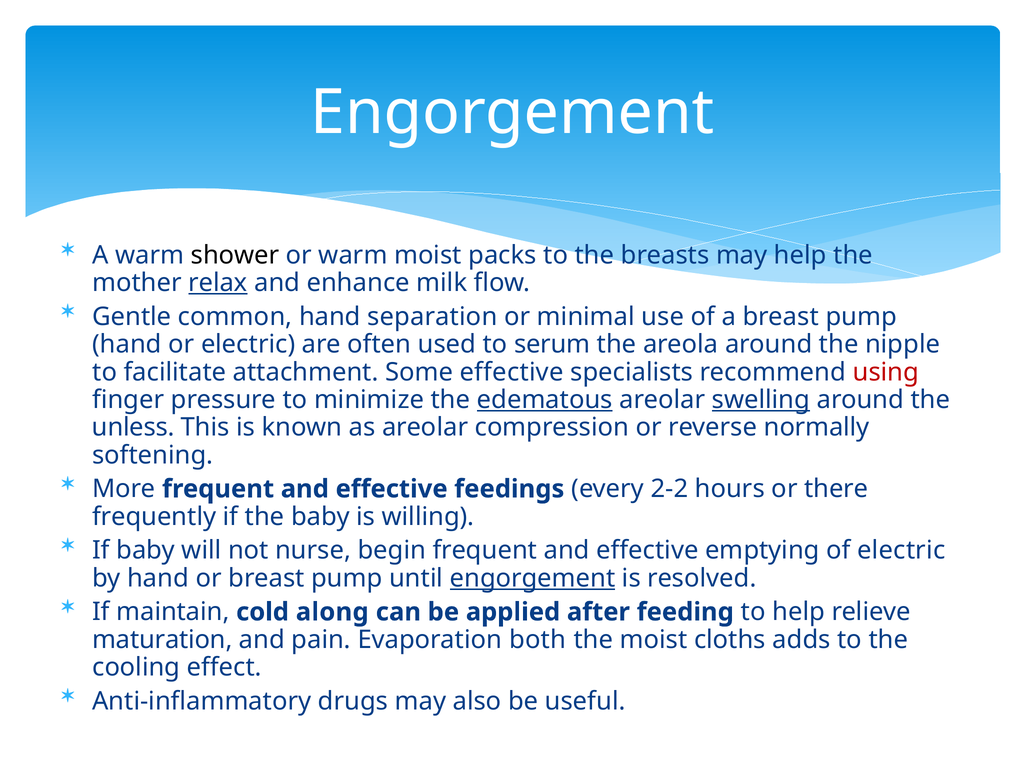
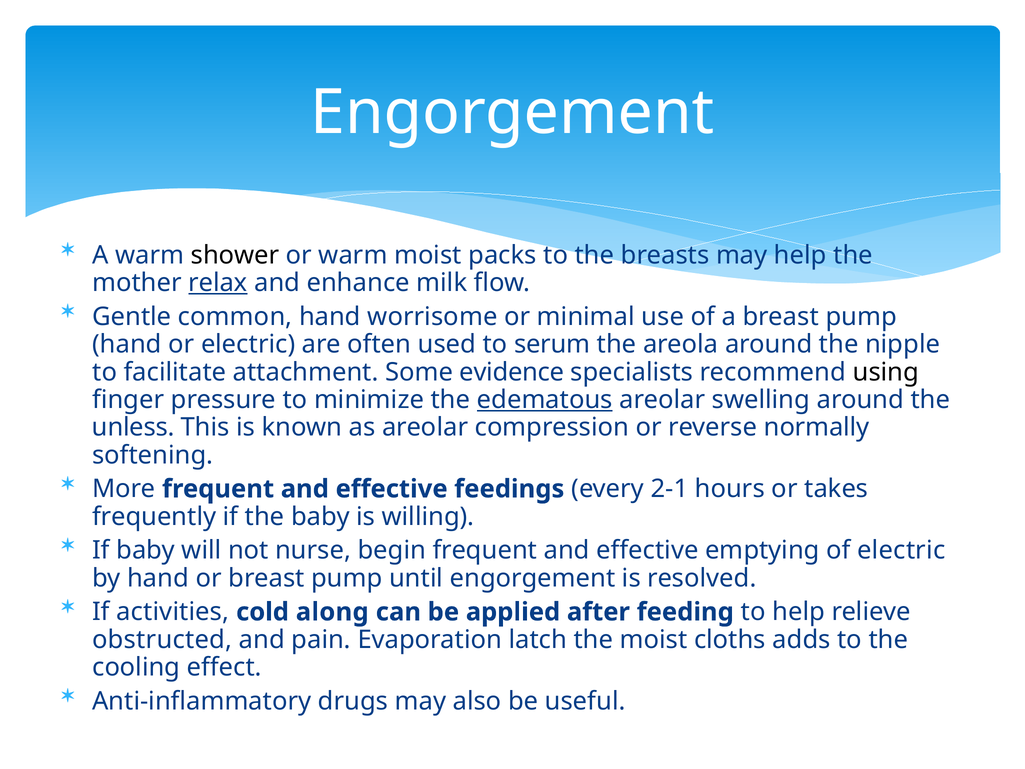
separation: separation -> worrisome
Some effective: effective -> evidence
using colour: red -> black
swelling underline: present -> none
2-2: 2-2 -> 2-1
there: there -> takes
engorgement at (533, 578) underline: present -> none
maintain: maintain -> activities
maturation: maturation -> obstructed
both: both -> latch
